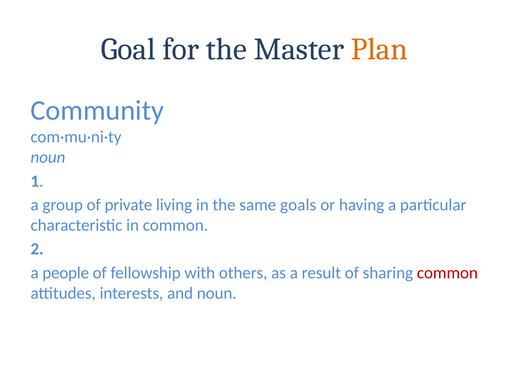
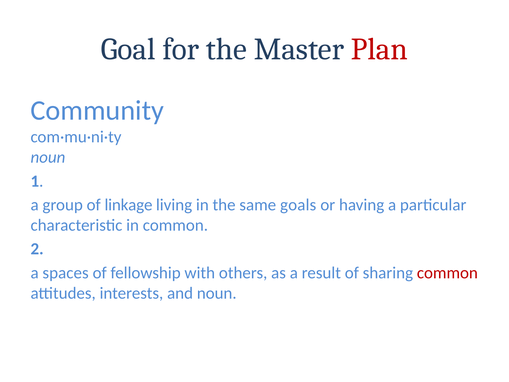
Plan colour: orange -> red
private: private -> linkage
people: people -> spaces
